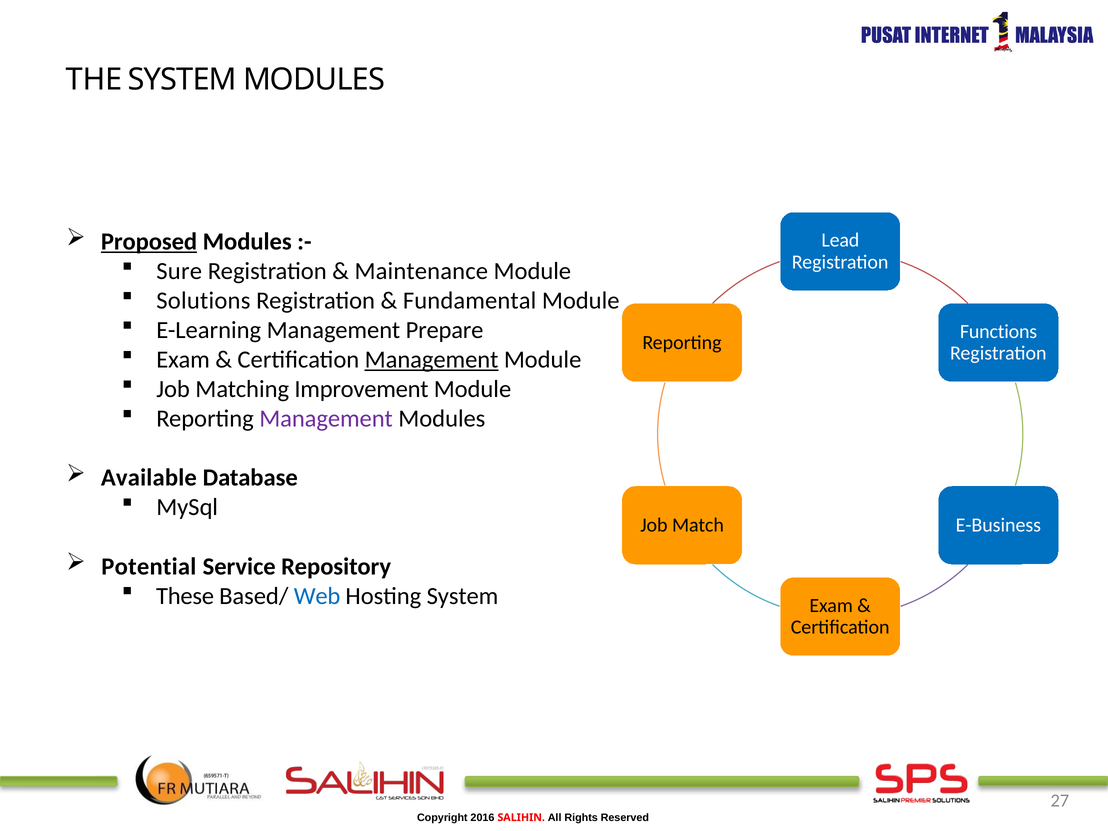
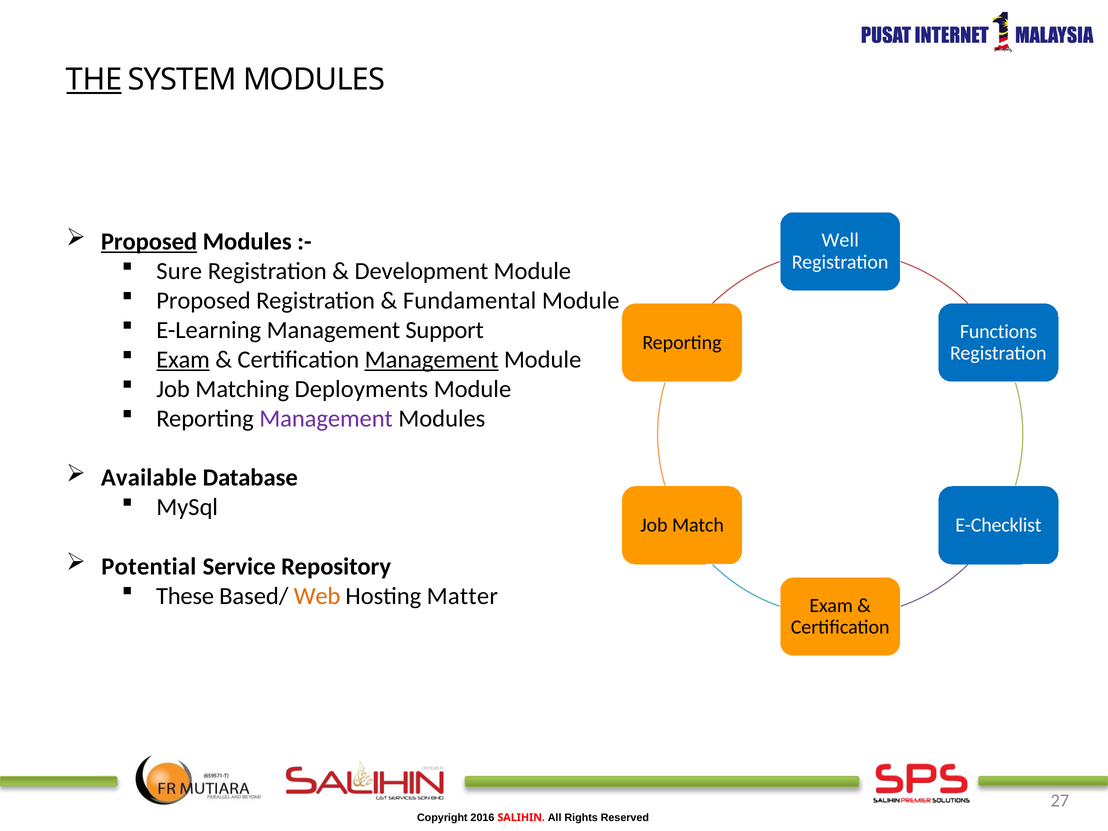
THE underline: none -> present
Lead: Lead -> Well
Maintenance: Maintenance -> Development
Solutions at (203, 301): Solutions -> Proposed
Prepare: Prepare -> Support
Exam at (183, 360) underline: none -> present
Improvement: Improvement -> Deployments
E-Business: E-Business -> E-Checklist
Web colour: blue -> orange
Hosting System: System -> Matter
